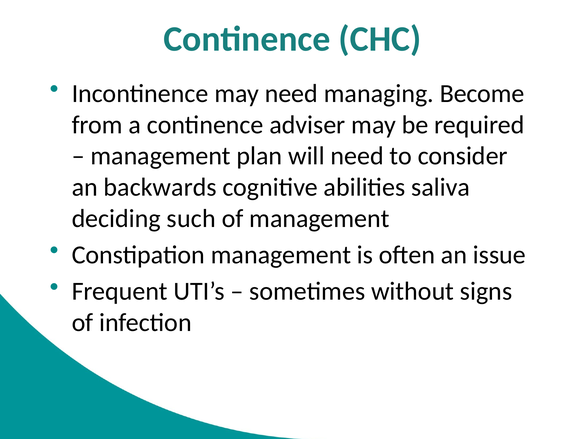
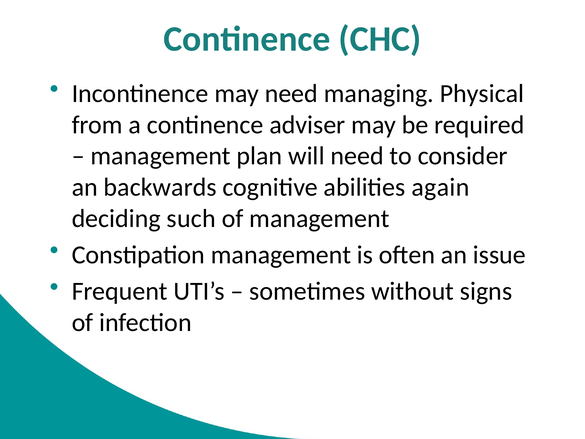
Become: Become -> Physical
saliva: saliva -> again
